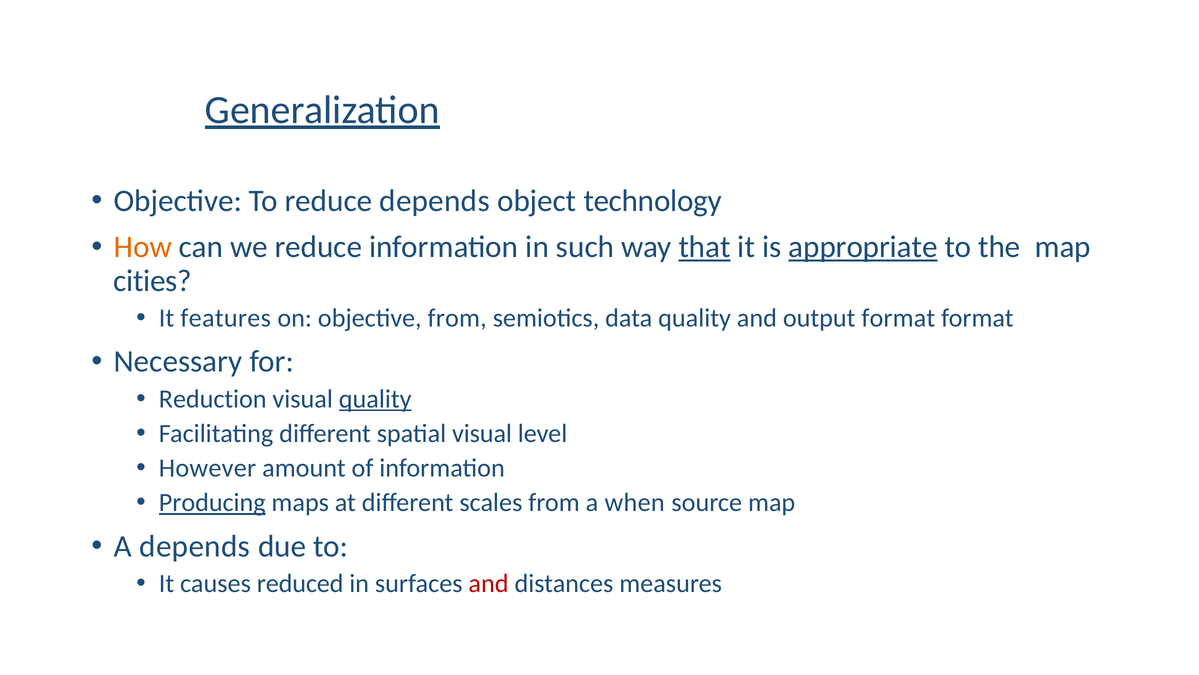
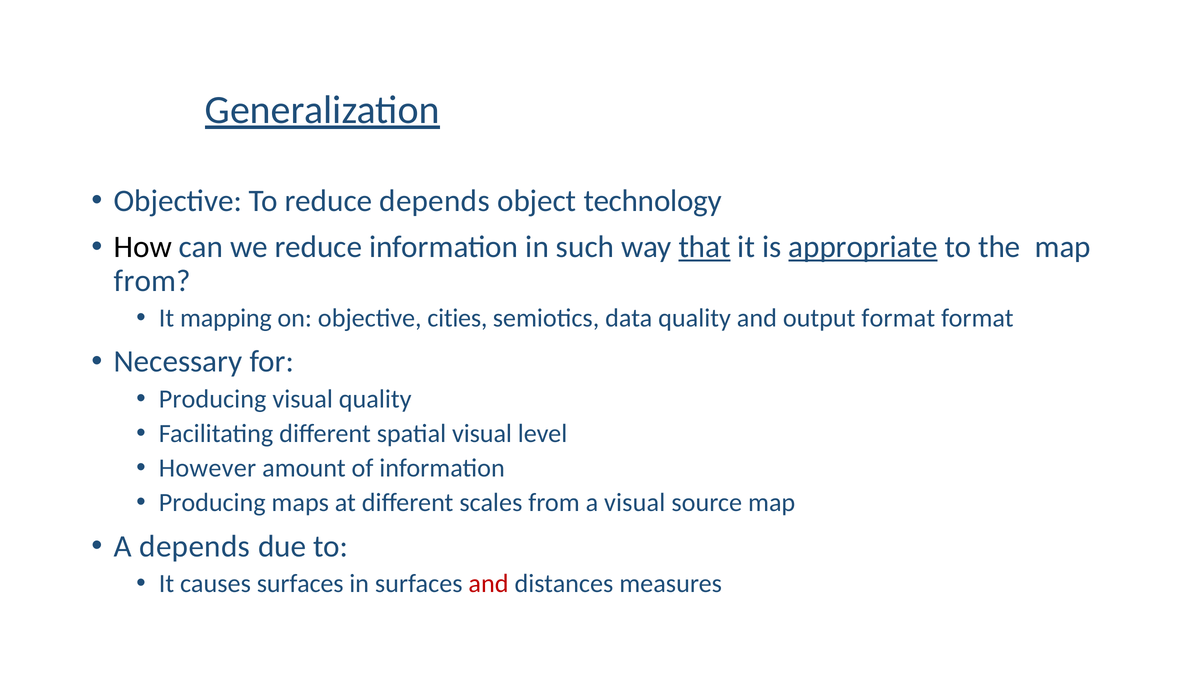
How colour: orange -> black
cities at (153, 281): cities -> from
features: features -> mapping
objective from: from -> cities
Reduction at (213, 399): Reduction -> Producing
quality at (375, 399) underline: present -> none
Producing at (212, 502) underline: present -> none
a when: when -> visual
causes reduced: reduced -> surfaces
